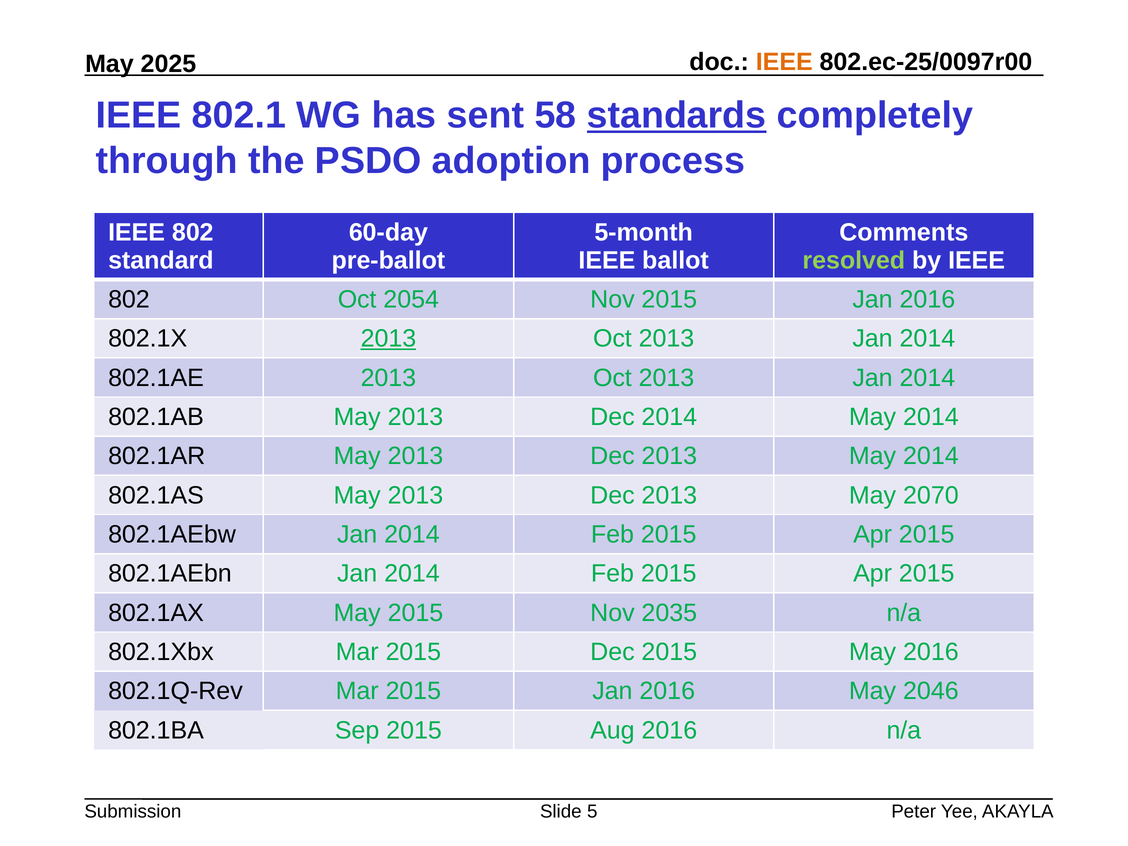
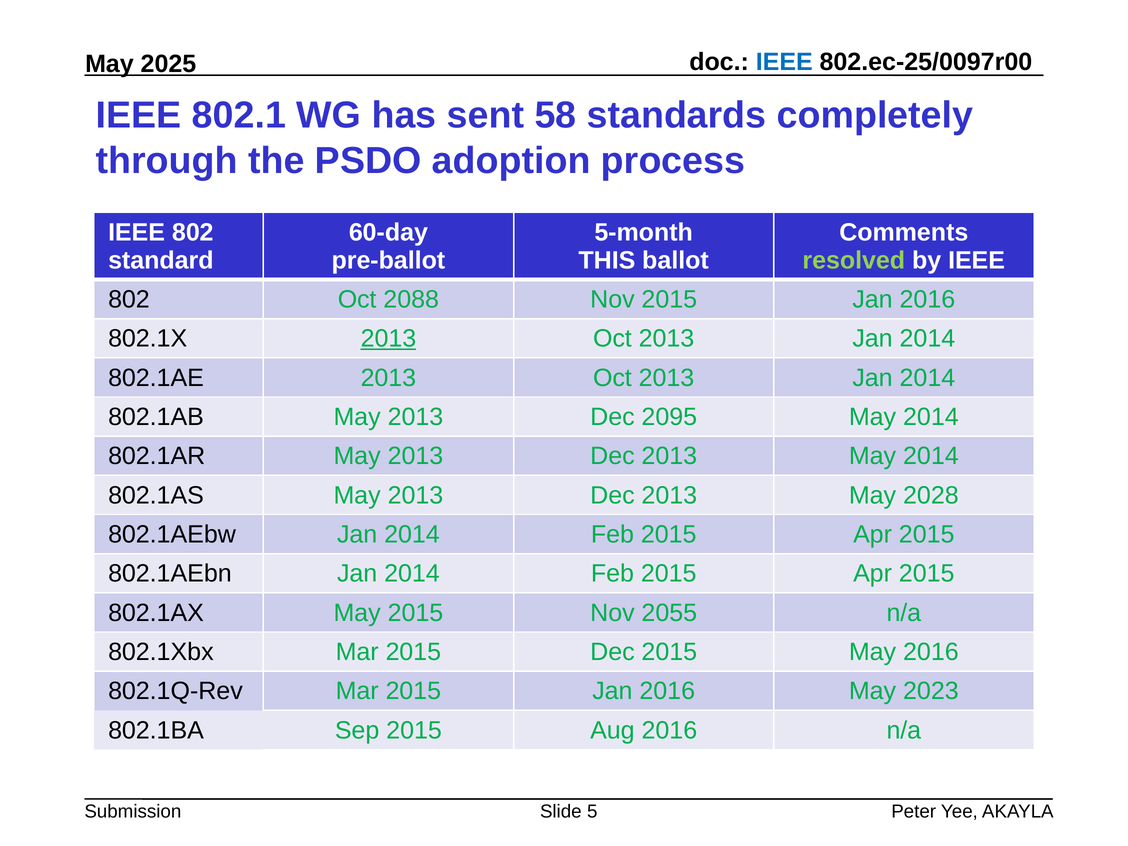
IEEE at (784, 62) colour: orange -> blue
standards underline: present -> none
IEEE at (607, 260): IEEE -> THIS
2054: 2054 -> 2088
Dec 2014: 2014 -> 2095
2070: 2070 -> 2028
2035: 2035 -> 2055
2046: 2046 -> 2023
